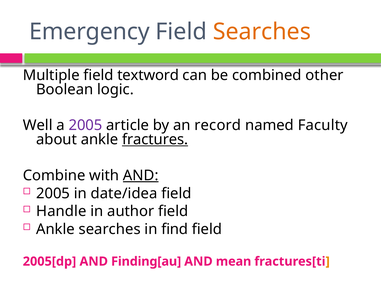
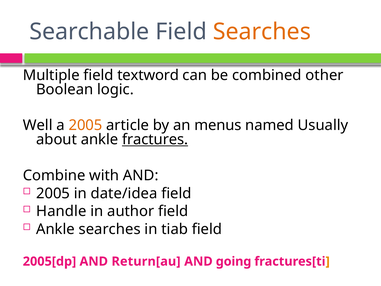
Emergency: Emergency -> Searchable
2005 at (85, 125) colour: purple -> orange
record: record -> menus
Faculty: Faculty -> Usually
AND at (141, 175) underline: present -> none
find: find -> tiab
Finding[au: Finding[au -> Return[au
mean: mean -> going
